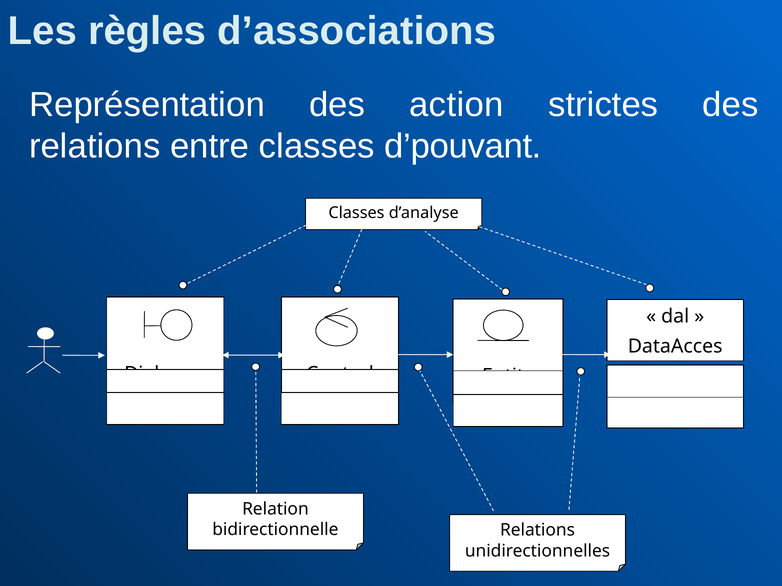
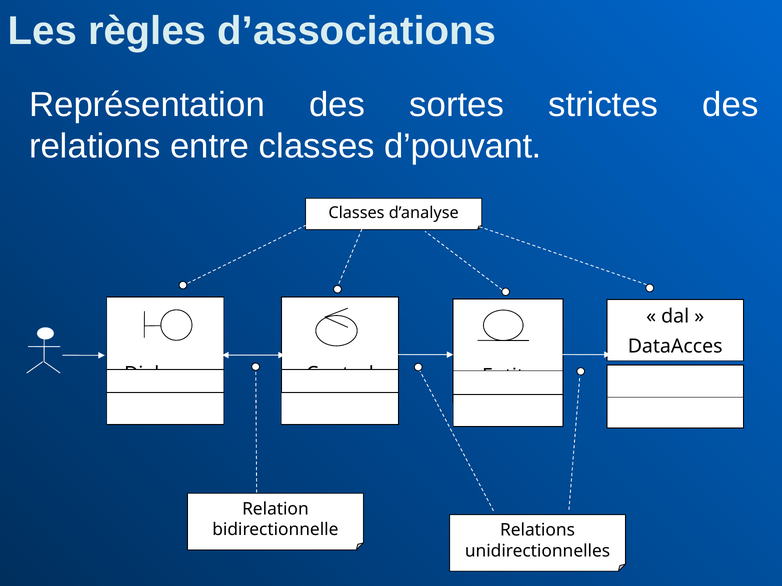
action: action -> sortes
